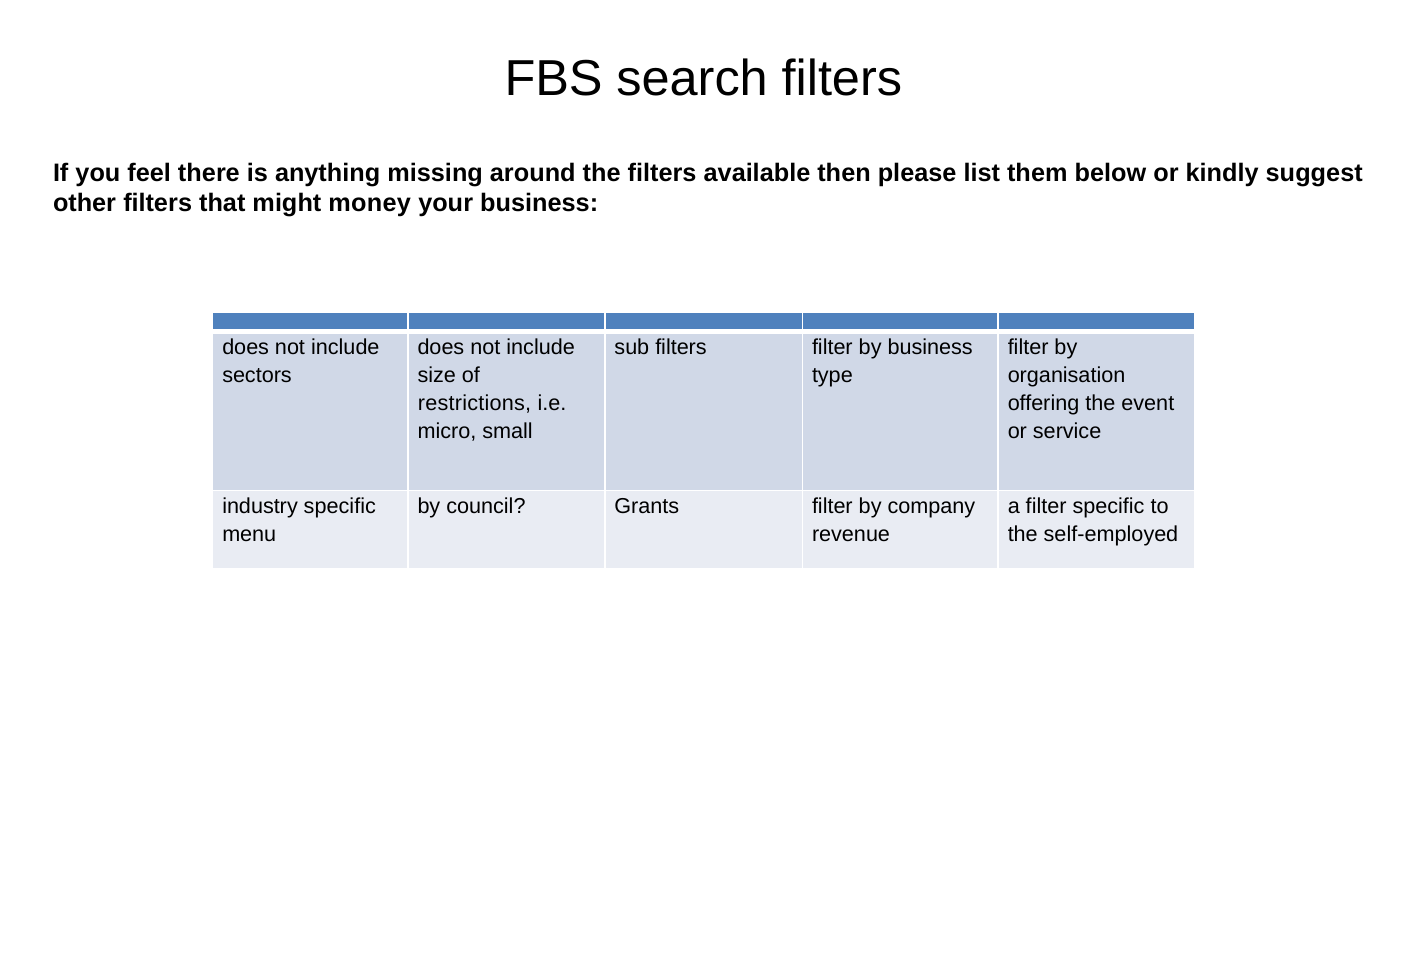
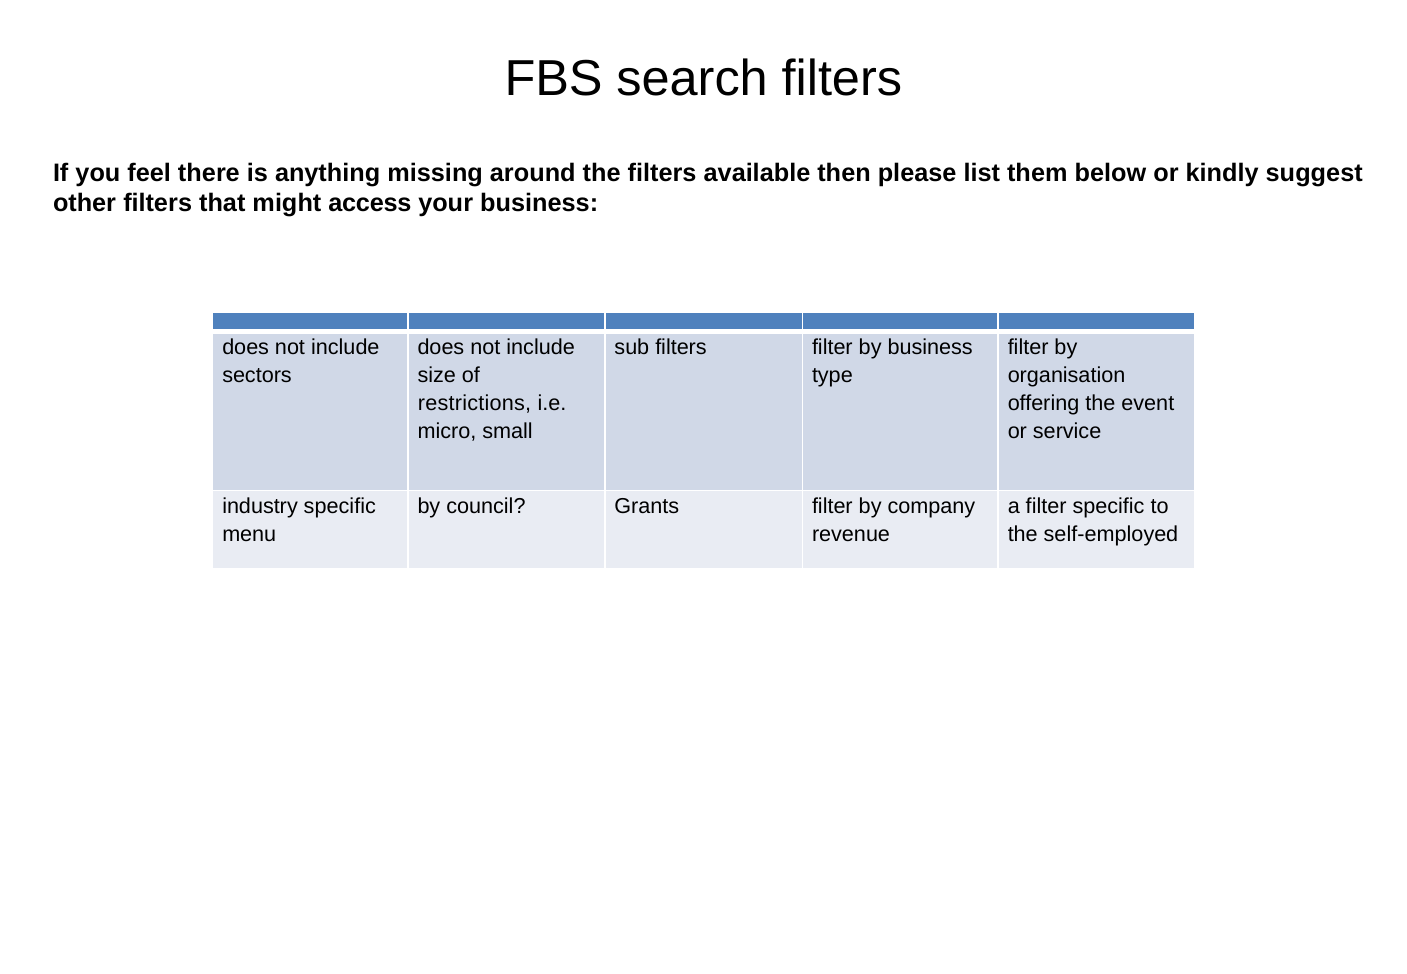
money: money -> access
